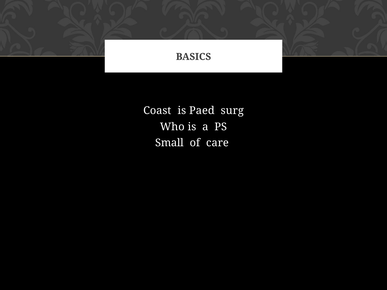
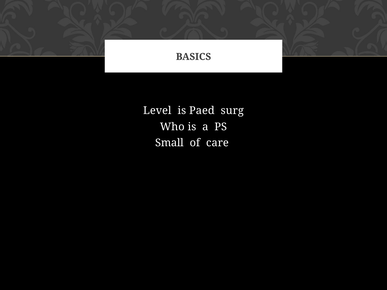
Coast: Coast -> Level
